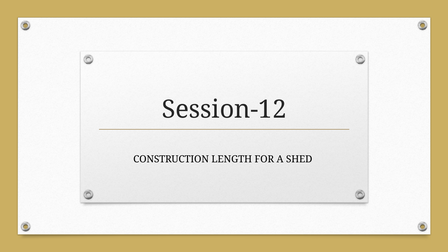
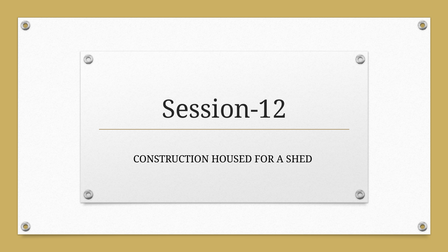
LENGTH: LENGTH -> HOUSED
